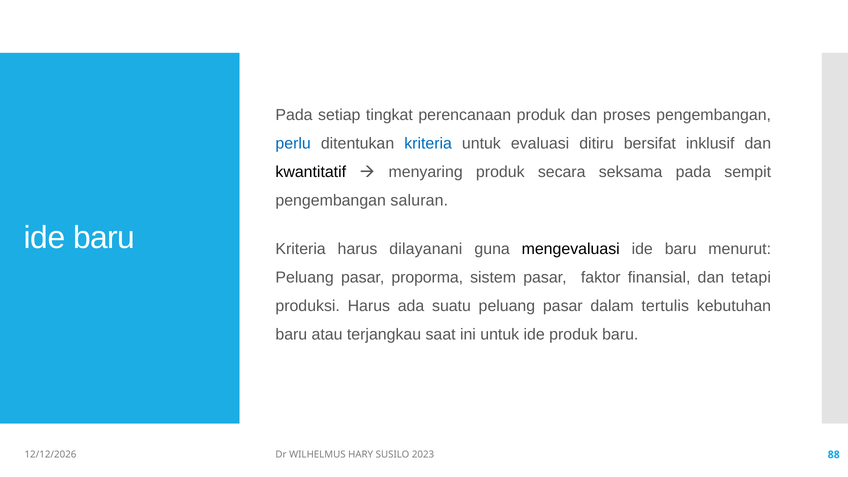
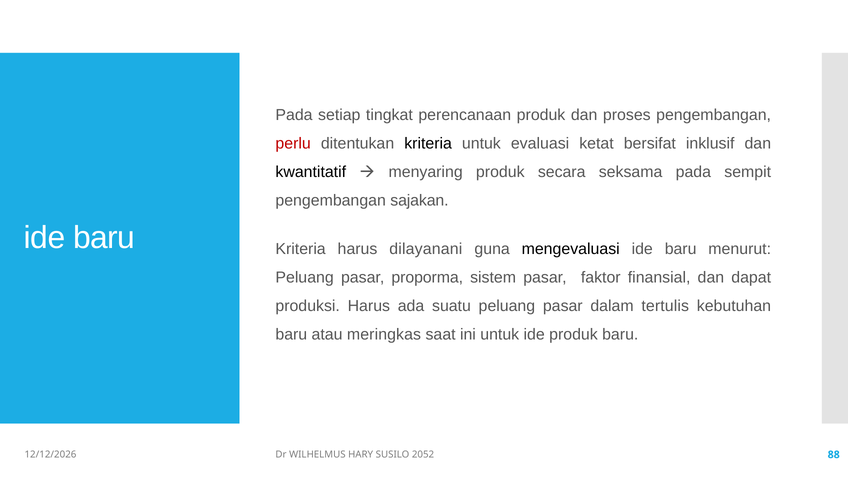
perlu colour: blue -> red
kriteria at (428, 144) colour: blue -> black
ditiru: ditiru -> ketat
saluran: saluran -> sajakan
tetapi: tetapi -> dapat
terjangkau: terjangkau -> meringkas
2023: 2023 -> 2052
